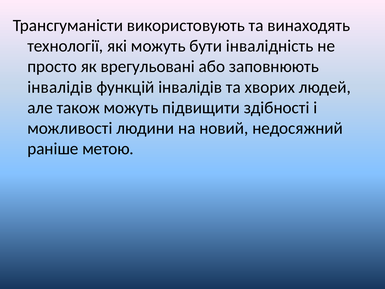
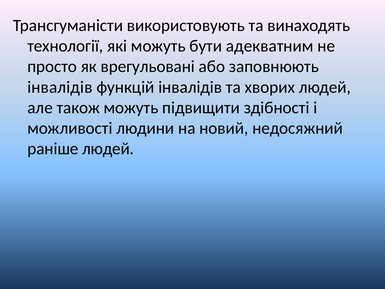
інвалідність: інвалідність -> адекватним
раніше метою: метою -> людей
